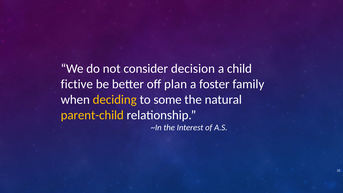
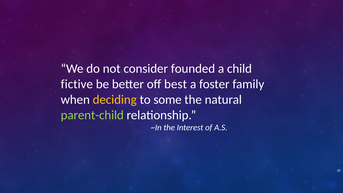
decision: decision -> founded
plan: plan -> best
parent-child colour: yellow -> light green
